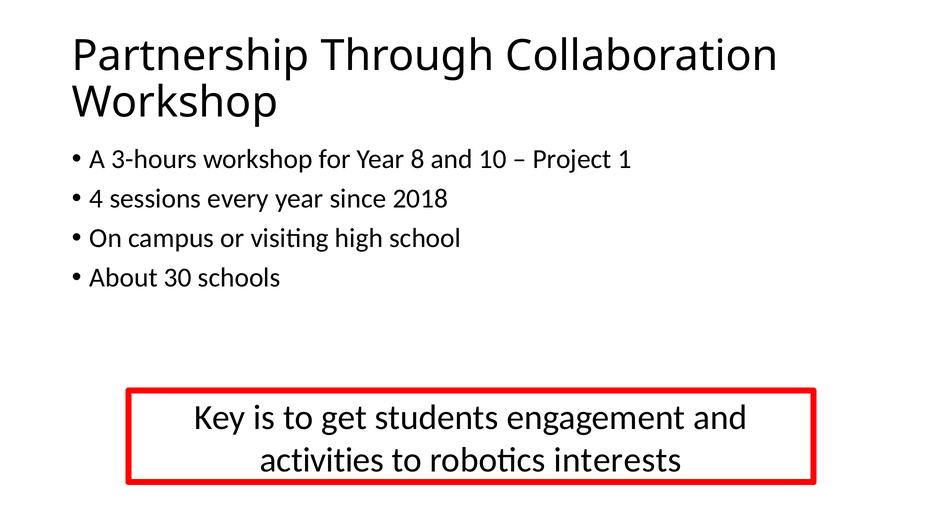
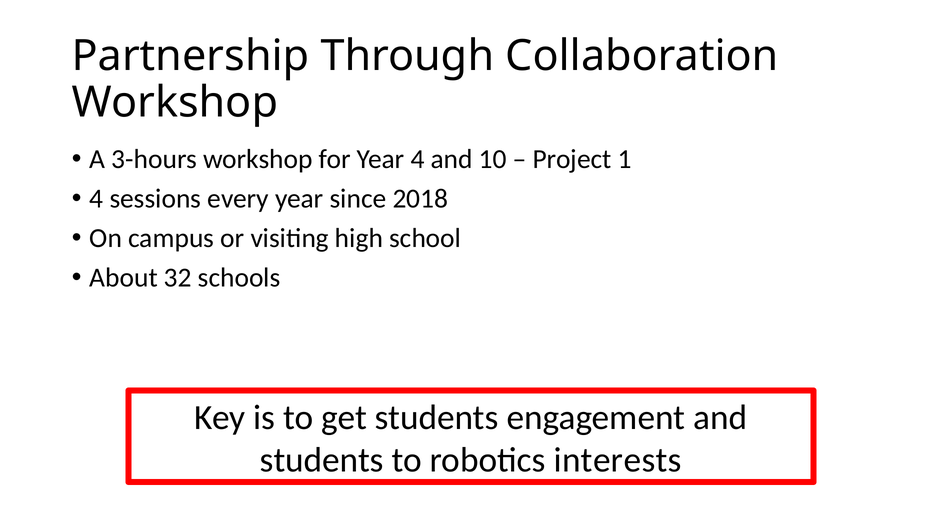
Year 8: 8 -> 4
30: 30 -> 32
activities at (322, 460): activities -> students
